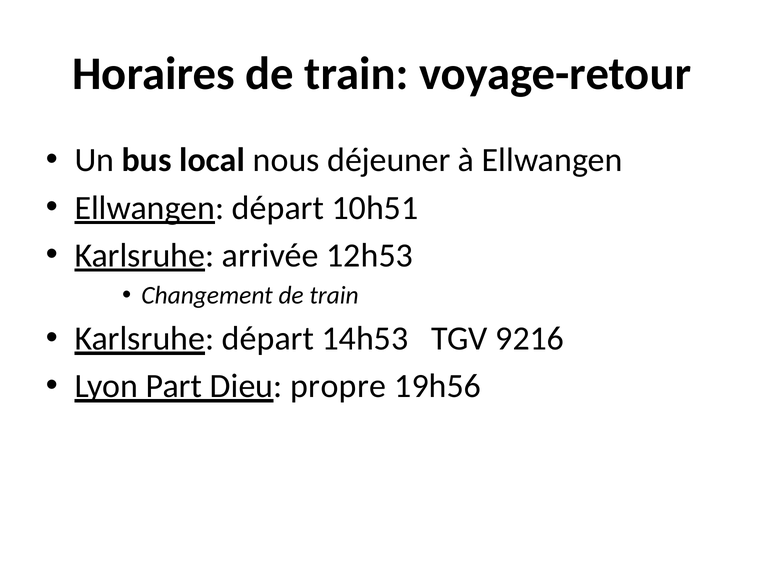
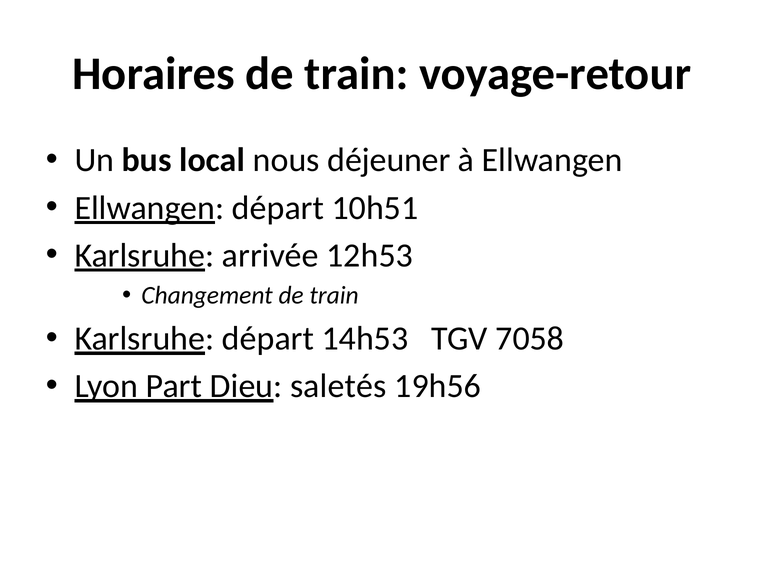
9216: 9216 -> 7058
propre: propre -> saletés
